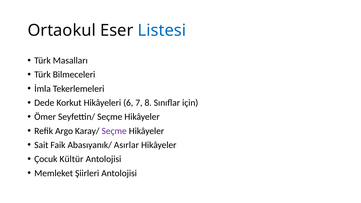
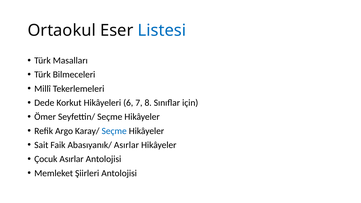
İmla: İmla -> Millî
Seçme at (114, 131) colour: purple -> blue
Çocuk Kültür: Kültür -> Asırlar
